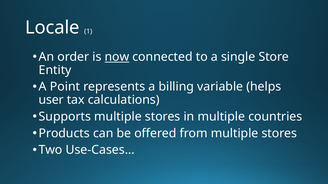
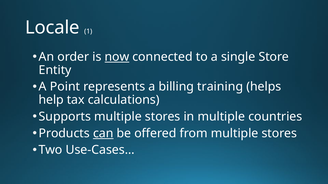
variable: variable -> training
user: user -> help
can underline: none -> present
